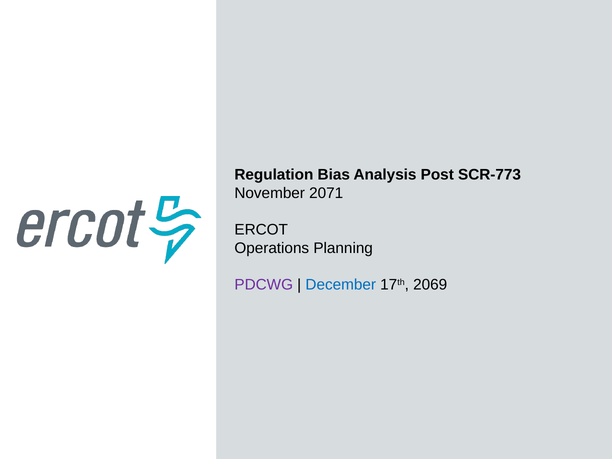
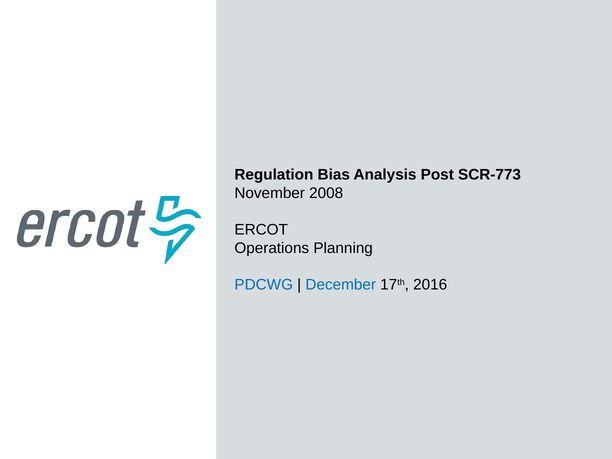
2071: 2071 -> 2008
PDCWG colour: purple -> blue
2069: 2069 -> 2016
